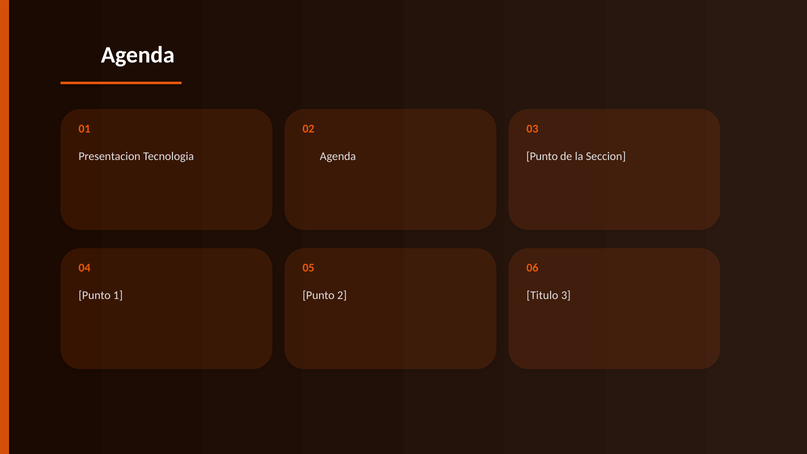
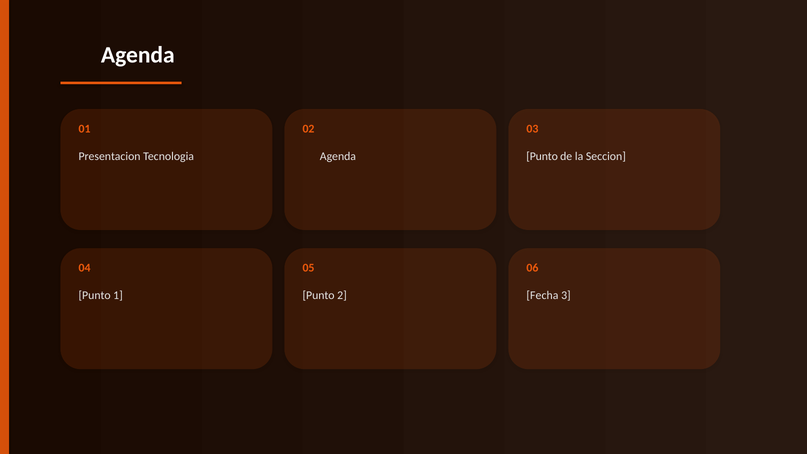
Titulo: Titulo -> Fecha
